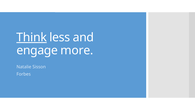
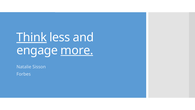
more underline: none -> present
